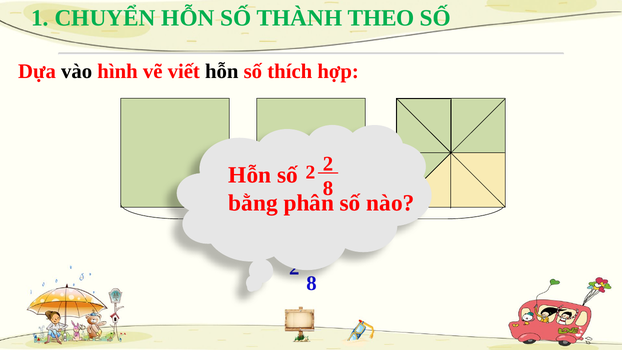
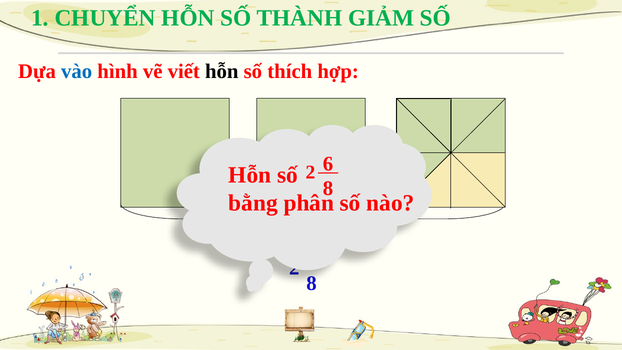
THEO: THEO -> GIẢM
vào colour: black -> blue
2 2: 2 -> 6
